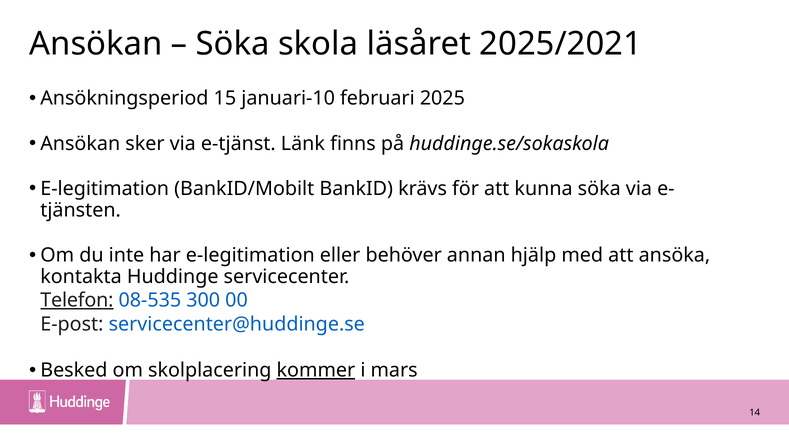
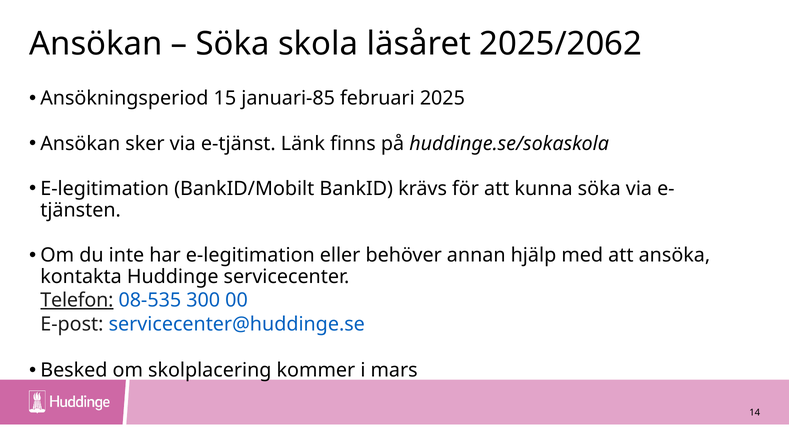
2025/2021: 2025/2021 -> 2025/2062
januari-10: januari-10 -> januari-85
kommer underline: present -> none
